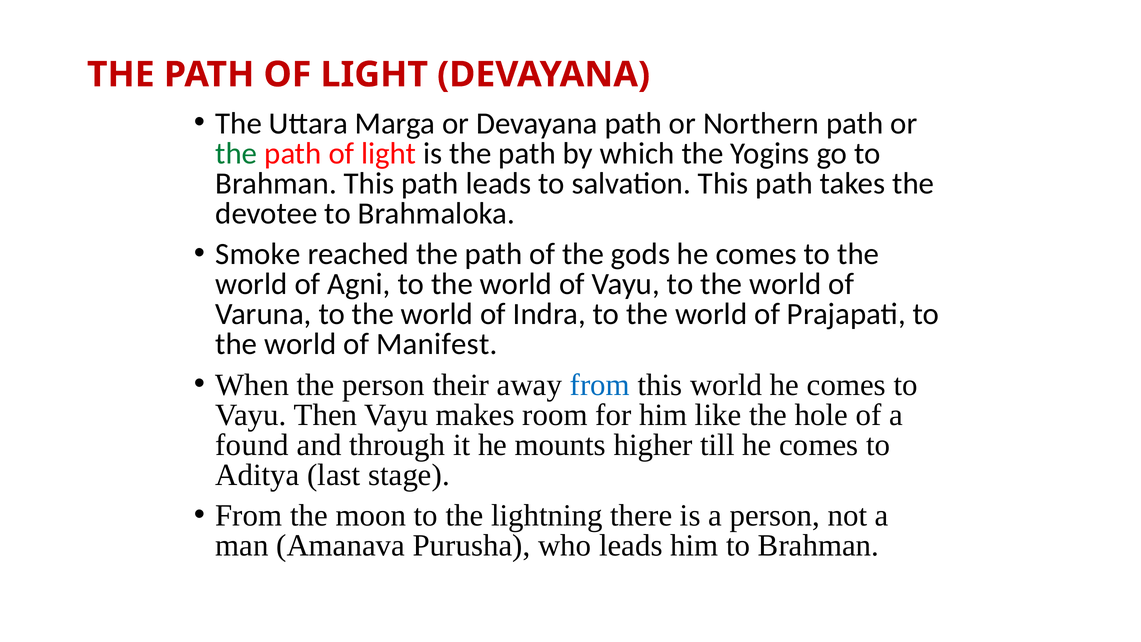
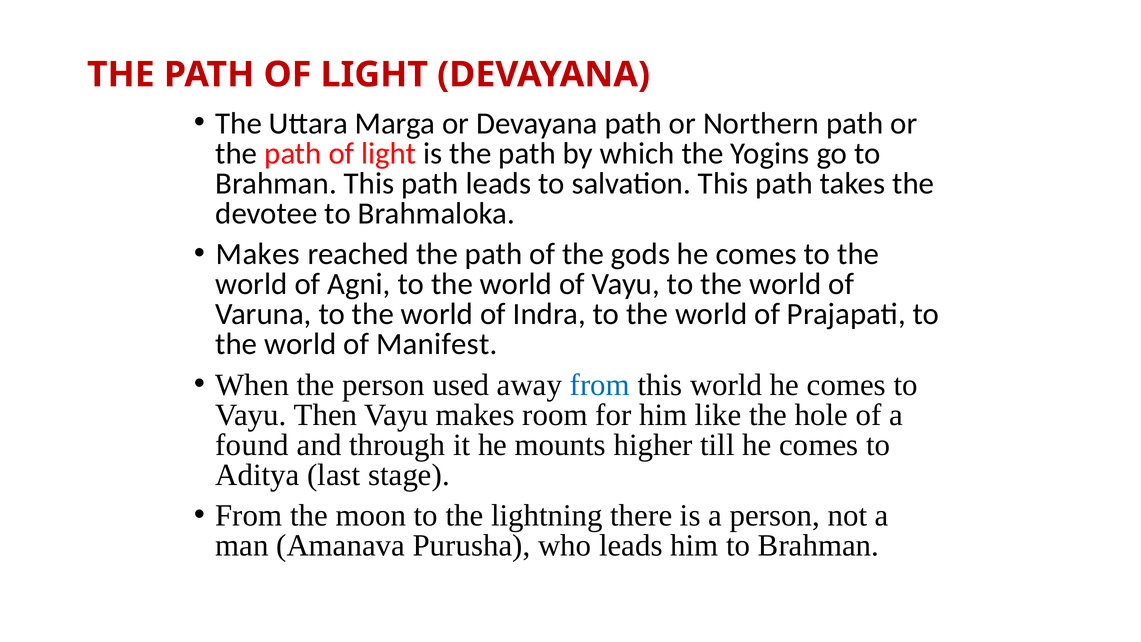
the at (236, 153) colour: green -> black
Smoke at (258, 254): Smoke -> Makes
their: their -> used
